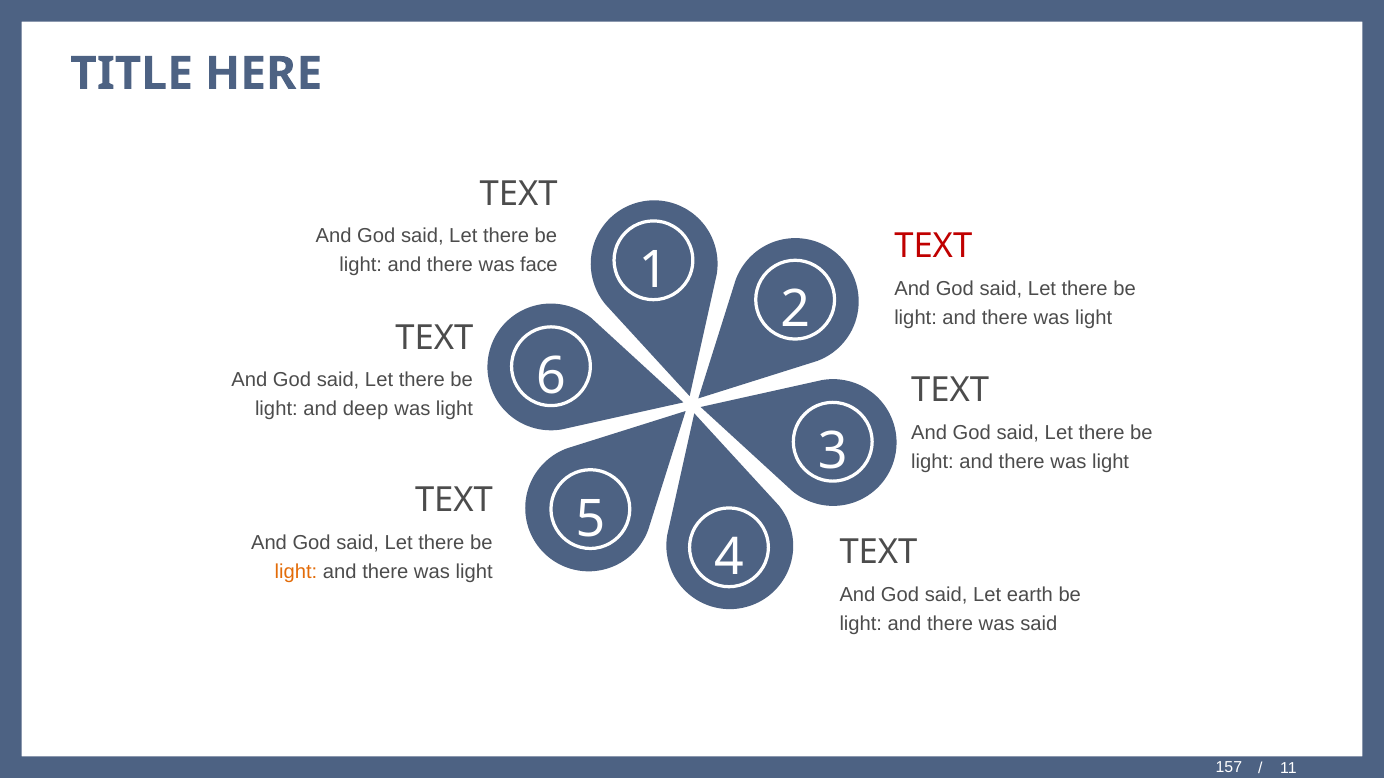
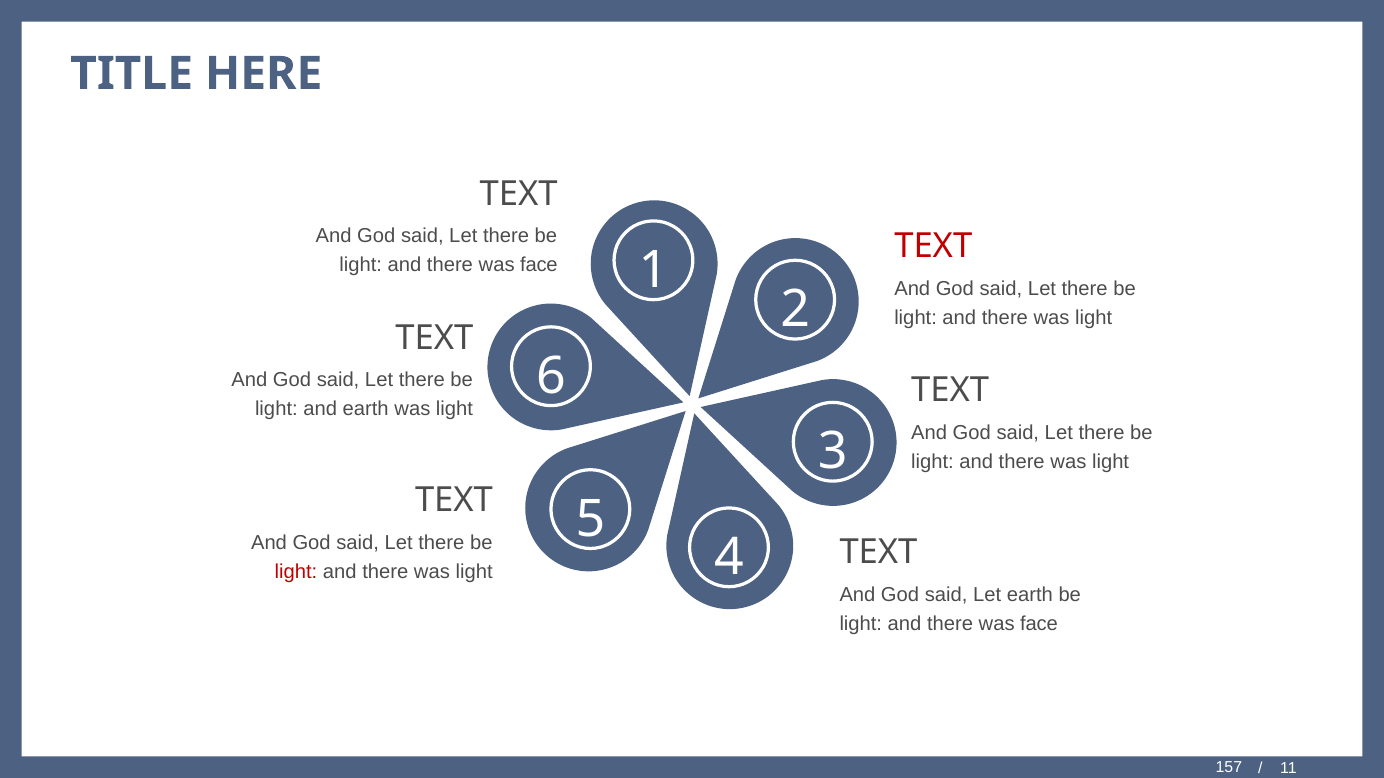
and deep: deep -> earth
light at (296, 572) colour: orange -> red
said at (1039, 624): said -> face
